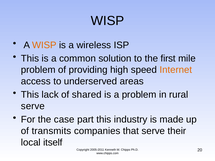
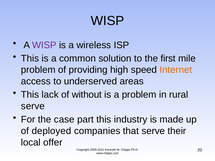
WISP at (44, 45) colour: orange -> purple
shared: shared -> without
transmits: transmits -> deployed
itself: itself -> offer
